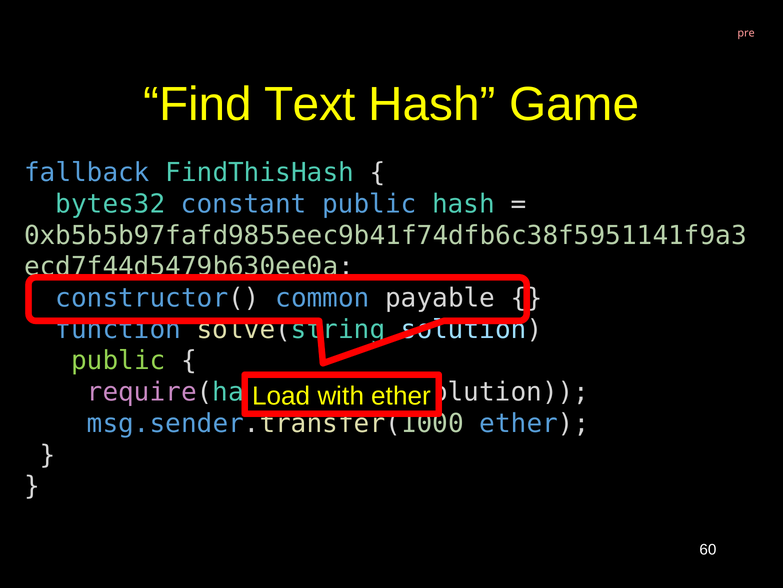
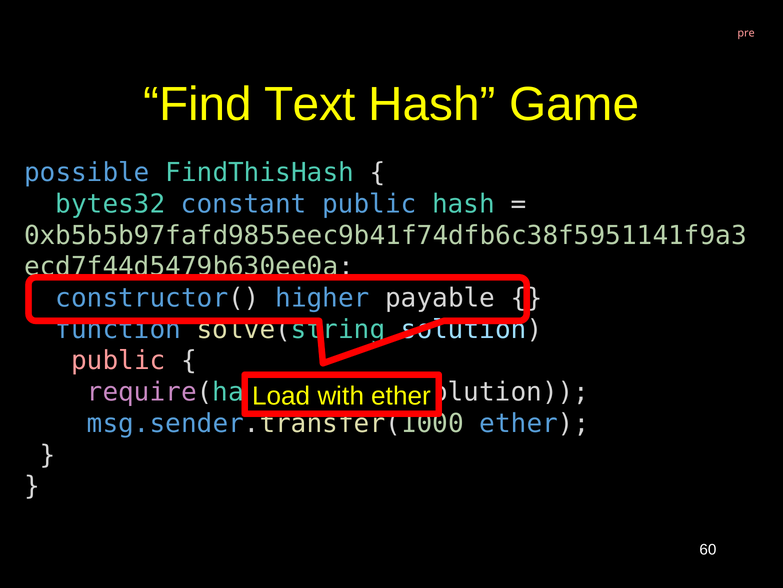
fallback: fallback -> possible
common: common -> higher
public at (118, 360) colour: light green -> pink
